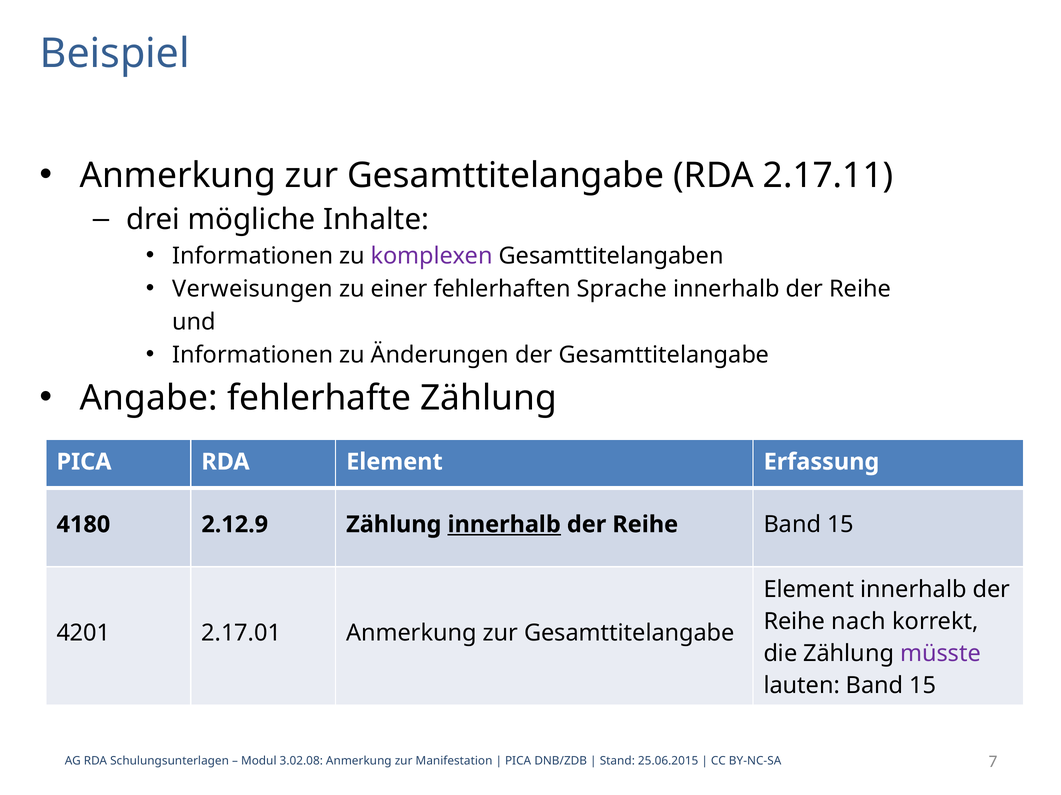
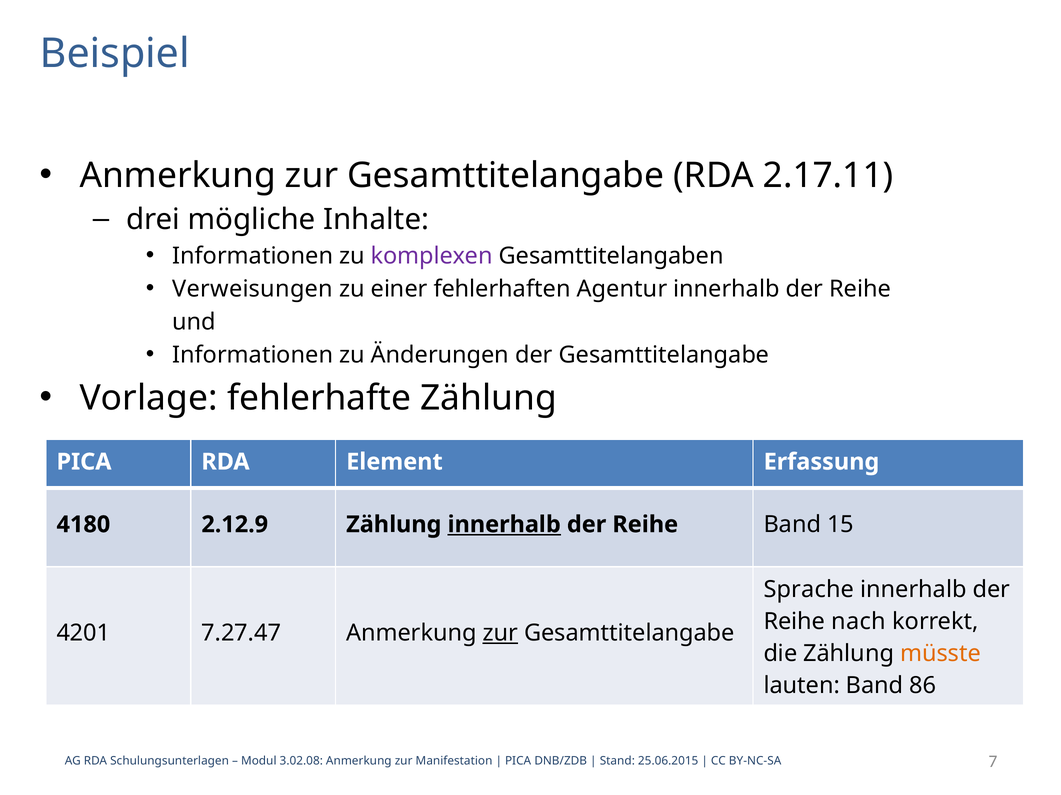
Sprache: Sprache -> Agentur
Angabe: Angabe -> Vorlage
Element at (809, 590): Element -> Sprache
2.17.01: 2.17.01 -> 7.27.47
zur at (500, 634) underline: none -> present
müsste colour: purple -> orange
lauten Band 15: 15 -> 86
